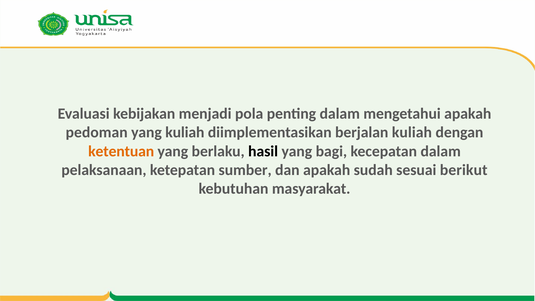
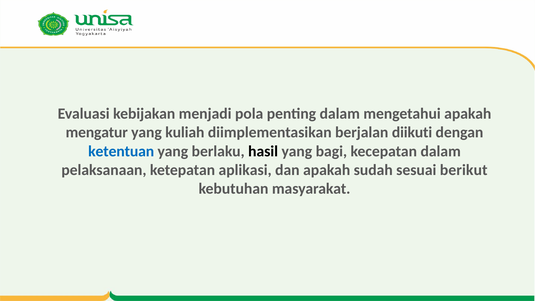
pedoman: pedoman -> mengatur
berjalan kuliah: kuliah -> diikuti
ketentuan colour: orange -> blue
sumber: sumber -> aplikasi
